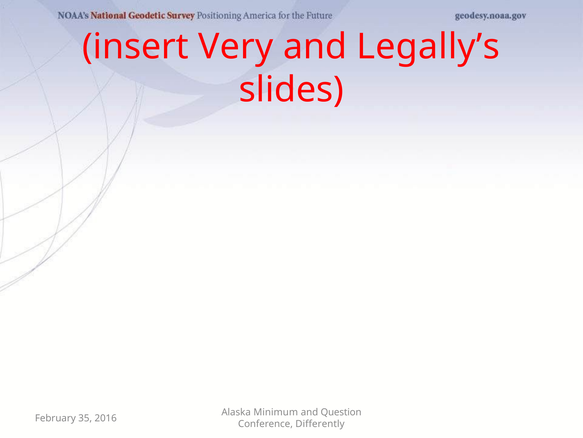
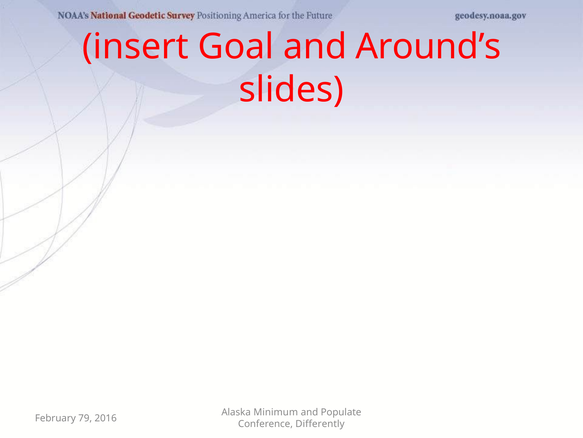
Very: Very -> Goal
Legally’s: Legally’s -> Around’s
Question: Question -> Populate
35: 35 -> 79
